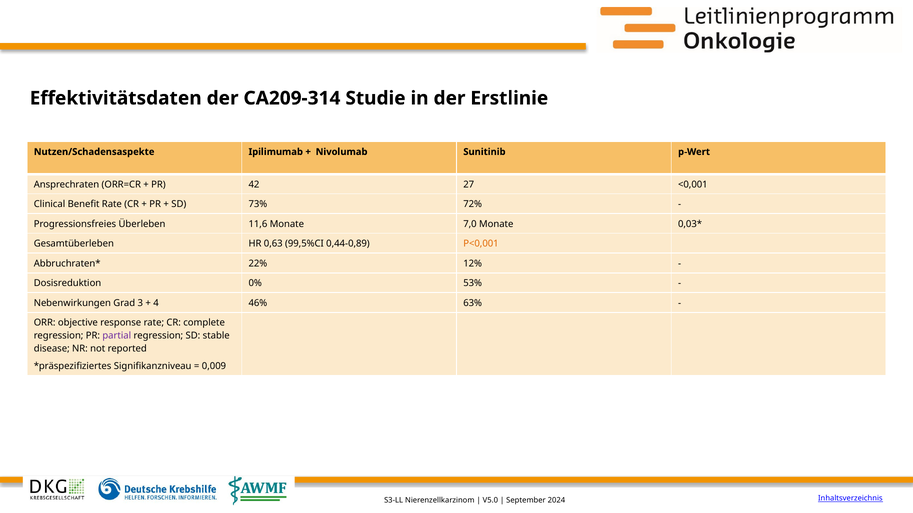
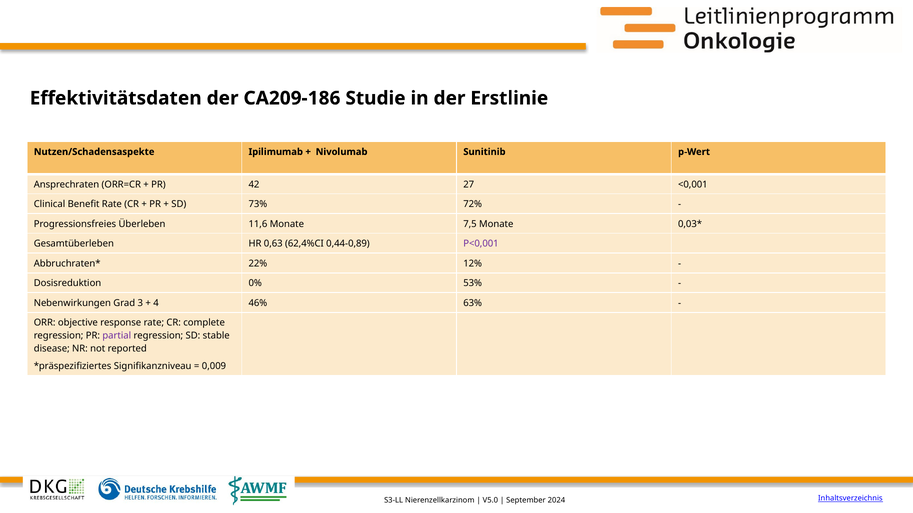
CA209-314: CA209-314 -> CA209-186
7,0: 7,0 -> 7,5
99,5%CI: 99,5%CI -> 62,4%CI
P<0,001 colour: orange -> purple
